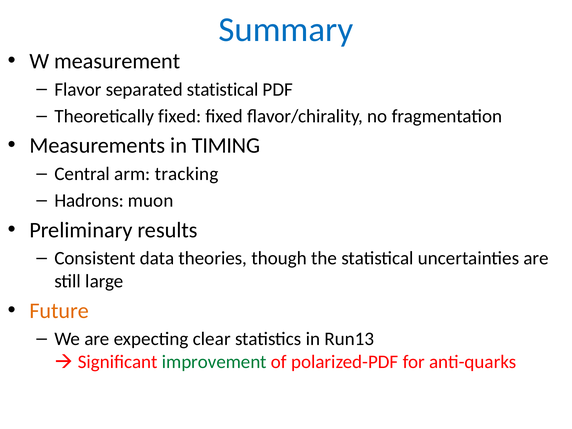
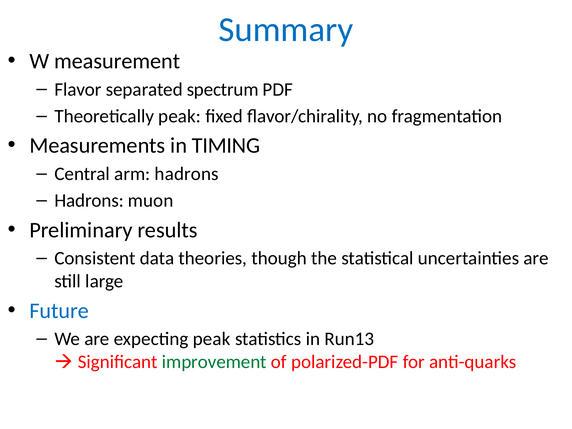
separated statistical: statistical -> spectrum
Theoretically fixed: fixed -> peak
arm tracking: tracking -> hadrons
Future colour: orange -> blue
expecting clear: clear -> peak
